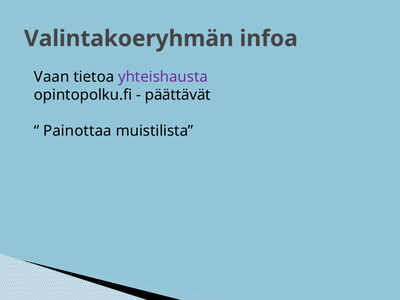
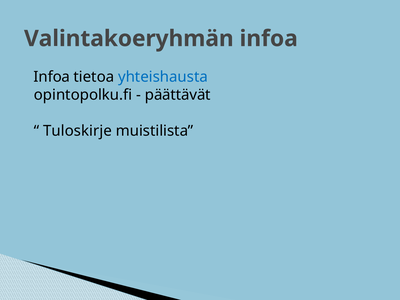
Vaan at (52, 77): Vaan -> Infoa
yhteishausta colour: purple -> blue
Painottaa: Painottaa -> Tuloskirje
